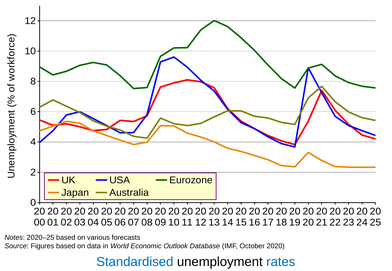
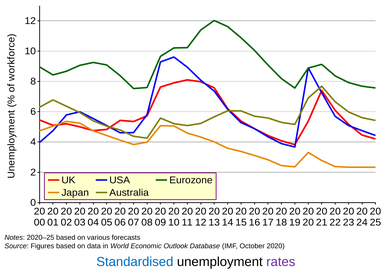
rates colour: blue -> purple
